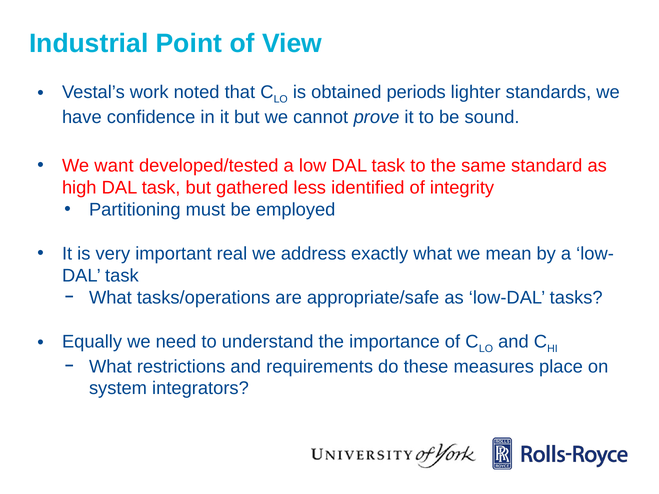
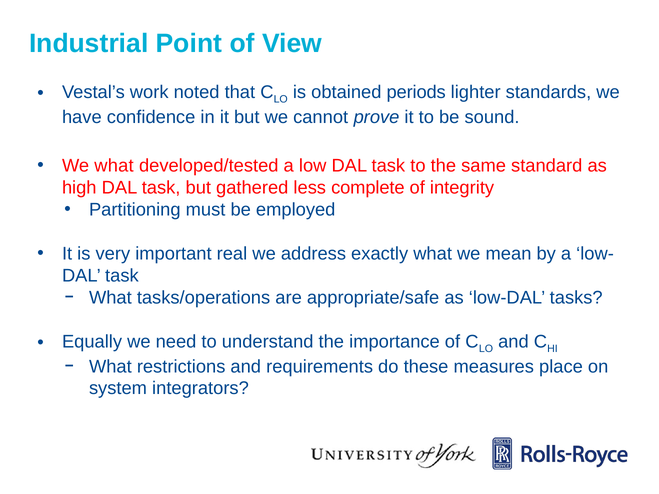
We want: want -> what
identified: identified -> complete
